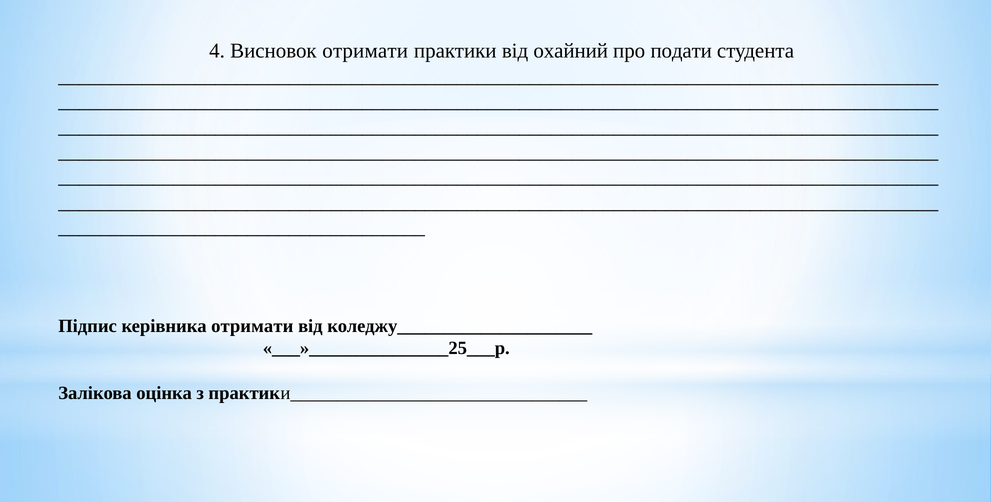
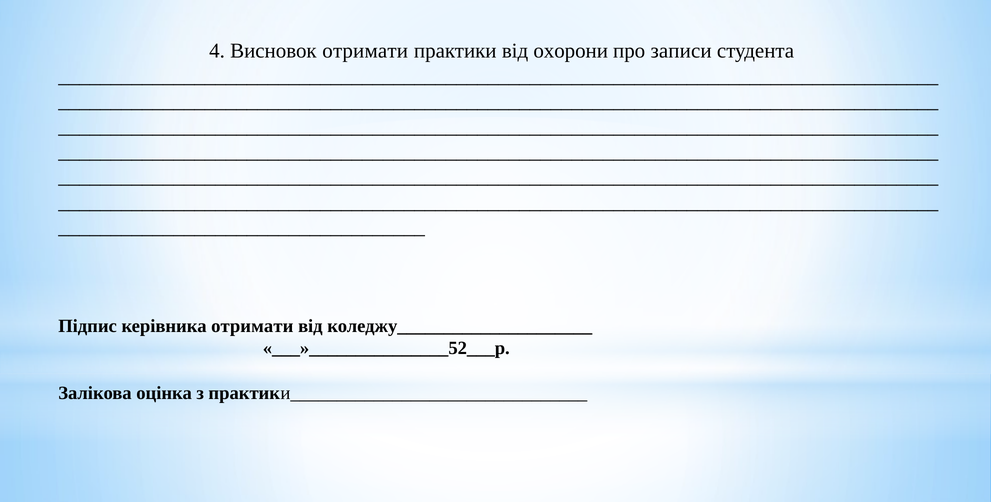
охайний: охайний -> охорони
подати: подати -> записи
___»_______________25___р: ___»_______________25___р -> ___»_______________52___р
